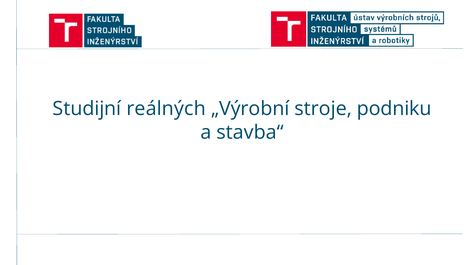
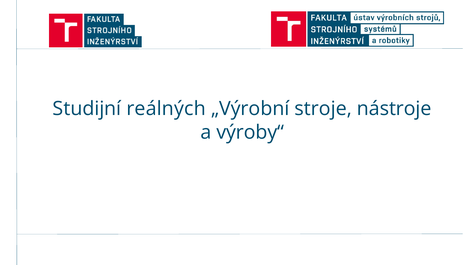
podniku: podniku -> nástroje
stavba“: stavba“ -> výroby“
